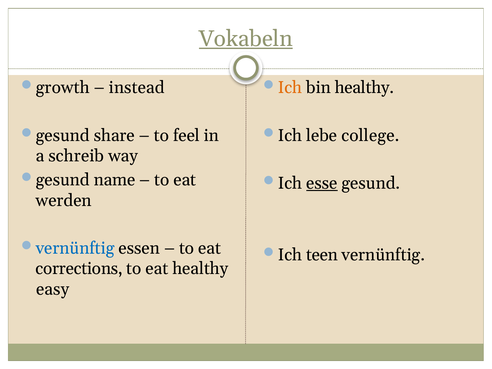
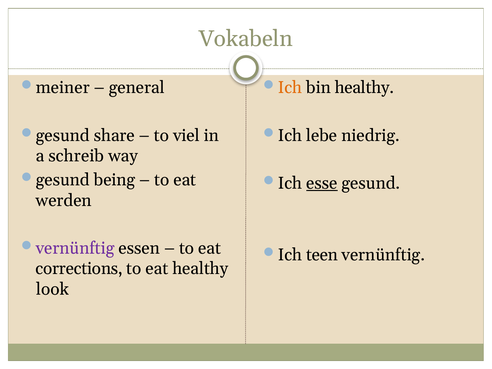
Vokabeln underline: present -> none
growth: growth -> meiner
instead: instead -> general
feel: feel -> viel
college: college -> niedrig
name: name -> being
vernünftig at (75, 248) colour: blue -> purple
easy: easy -> look
